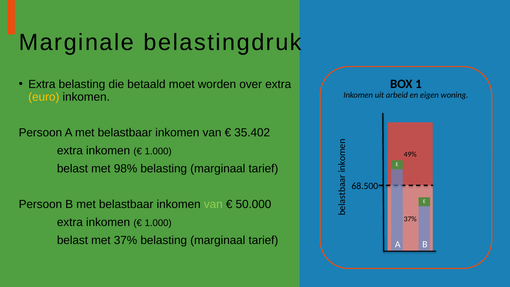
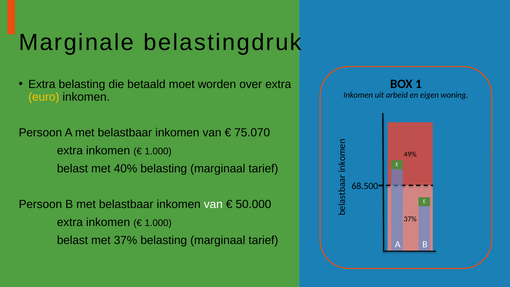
35.402: 35.402 -> 75.070
98%: 98% -> 40%
van at (213, 204) colour: light green -> white
